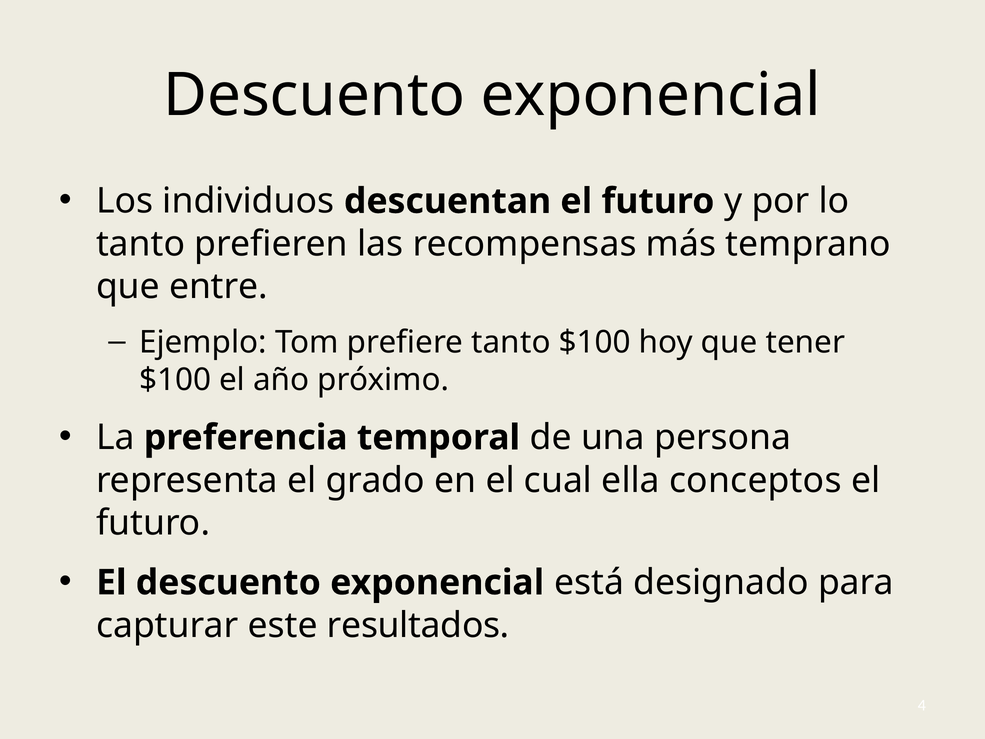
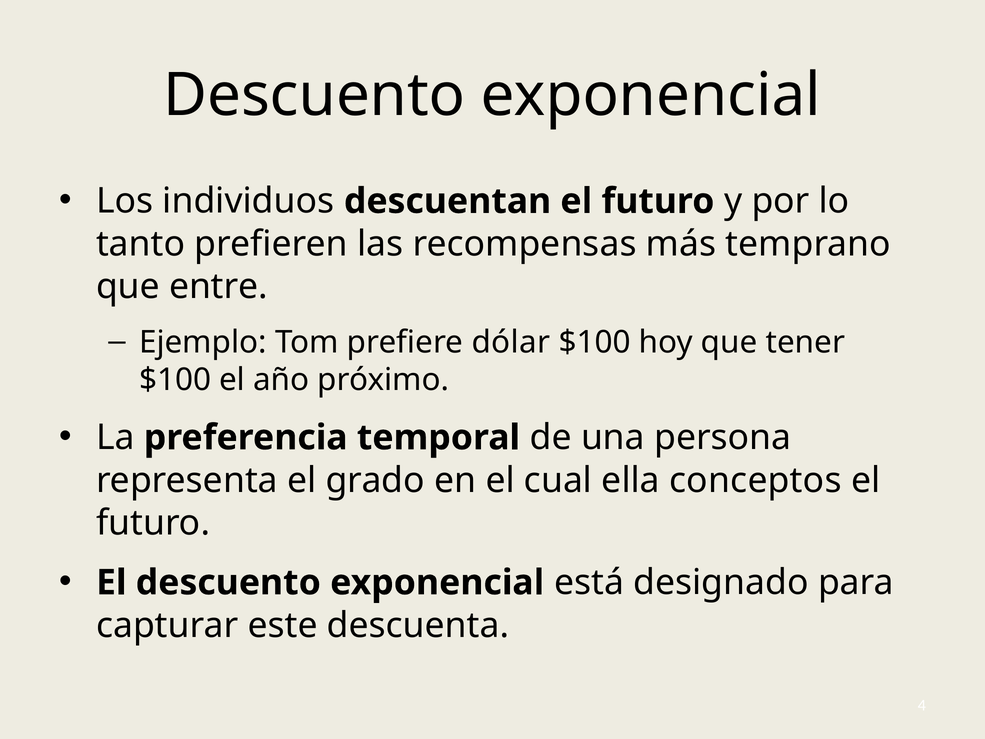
prefiere tanto: tanto -> dólar
resultados: resultados -> descuenta
